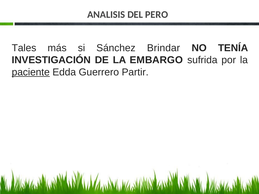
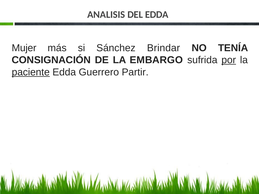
DEL PERO: PERO -> EDDA
Tales: Tales -> Mujer
INVESTIGACIÓN: INVESTIGACIÓN -> CONSIGNACIÓN
por underline: none -> present
